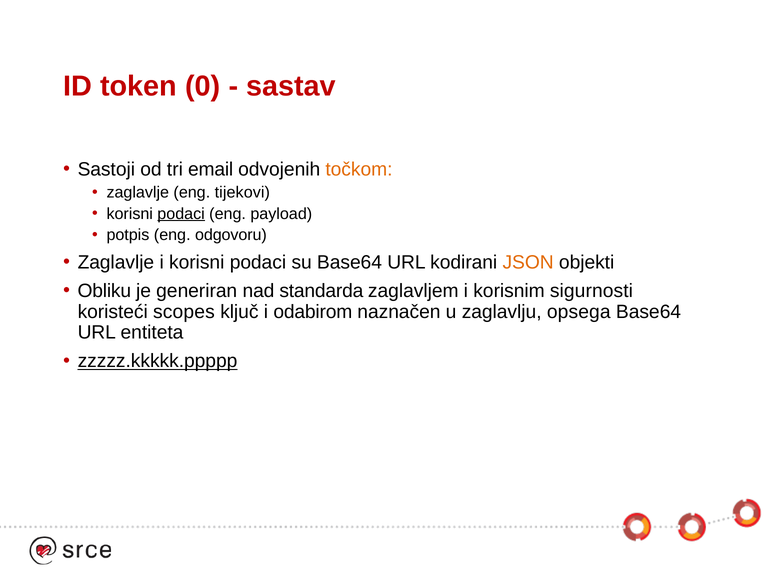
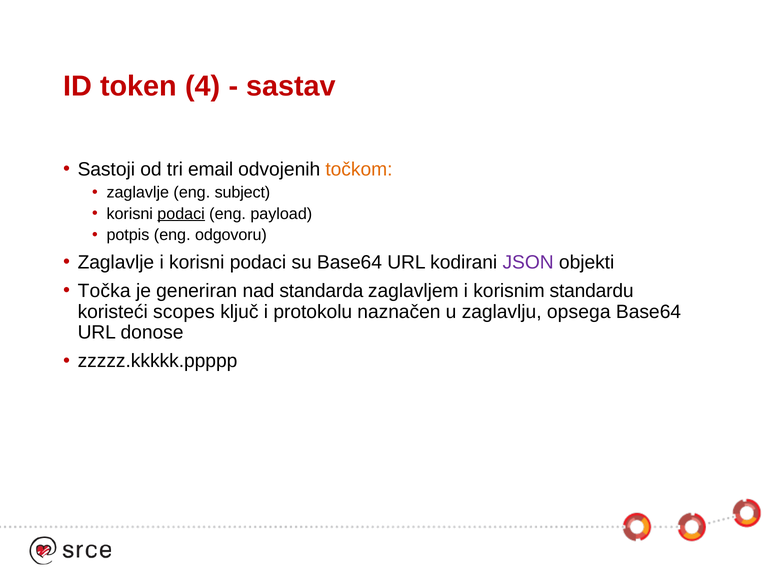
0: 0 -> 4
tijekovi: tijekovi -> subject
JSON colour: orange -> purple
Obliku: Obliku -> Točka
sigurnosti: sigurnosti -> standardu
odabirom: odabirom -> protokolu
entiteta: entiteta -> donose
zzzzz.kkkkk.ppppp underline: present -> none
